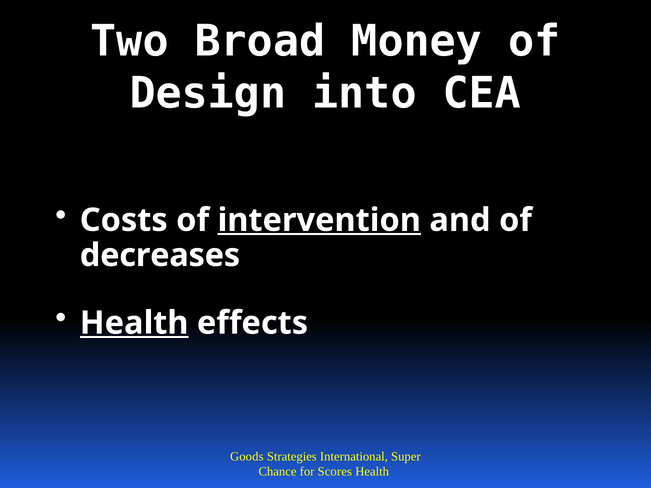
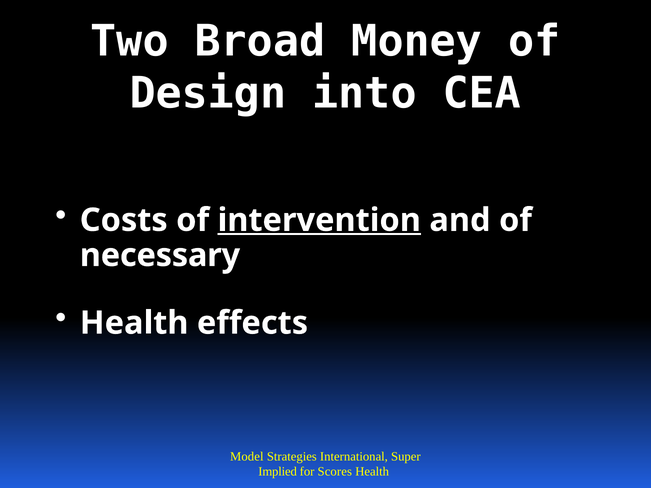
decreases: decreases -> necessary
Health at (134, 323) underline: present -> none
Goods: Goods -> Model
Chance: Chance -> Implied
